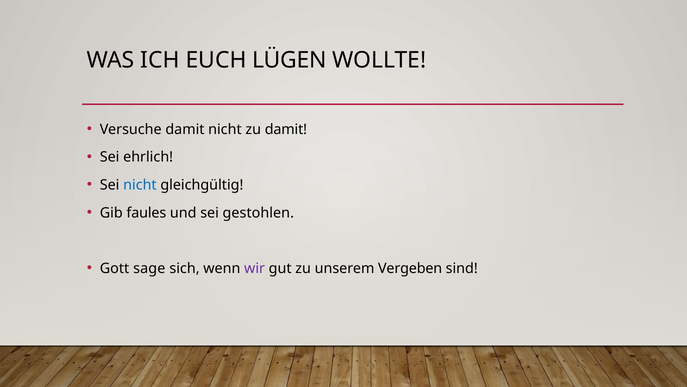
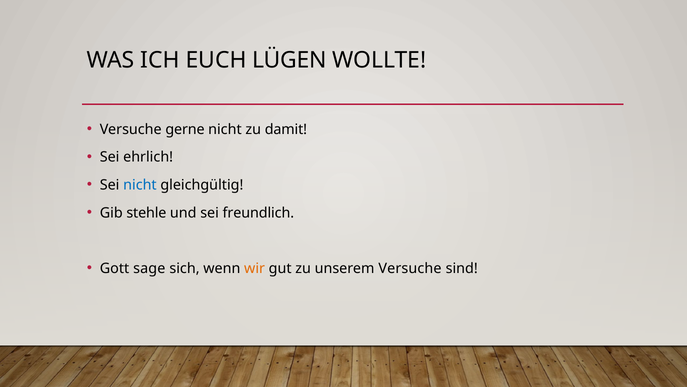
Versuche damit: damit -> gerne
faules: faules -> stehle
gestohlen: gestohlen -> freundlich
wir colour: purple -> orange
unserem Vergeben: Vergeben -> Versuche
